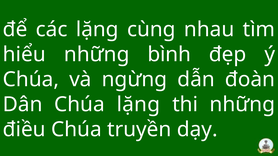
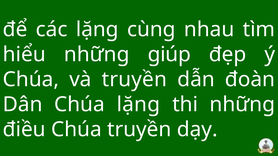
bình: bình -> giúp
và ngừng: ngừng -> truyền
